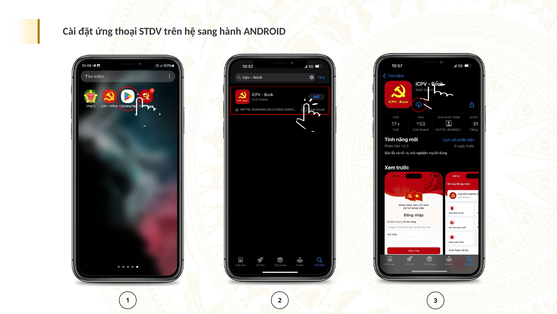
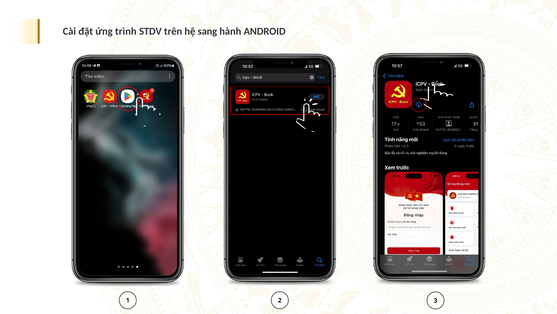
thoại: thoại -> trình
